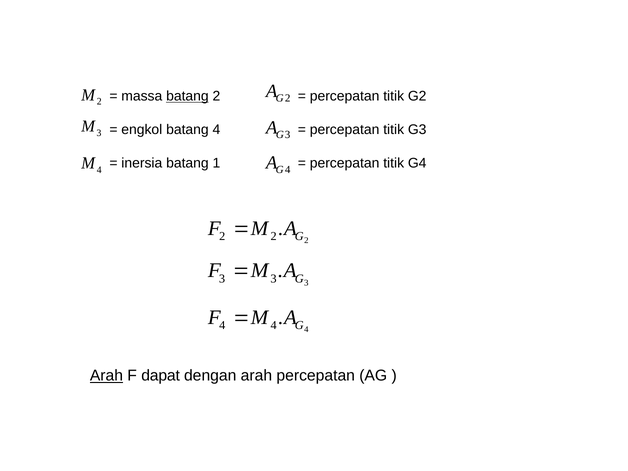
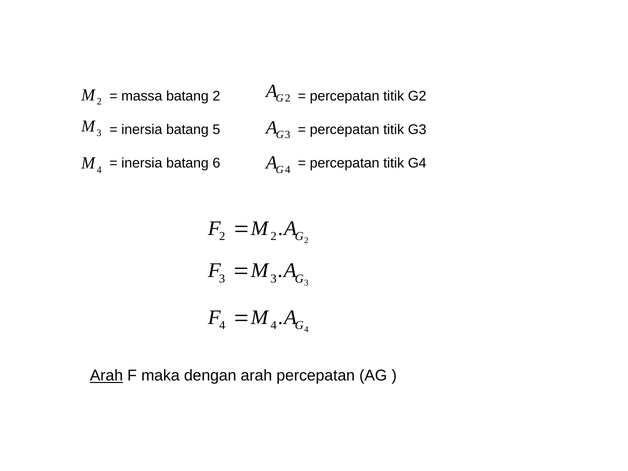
batang at (187, 96) underline: present -> none
engkol at (142, 130): engkol -> inersia
batang 4: 4 -> 5
1: 1 -> 6
dapat: dapat -> maka
